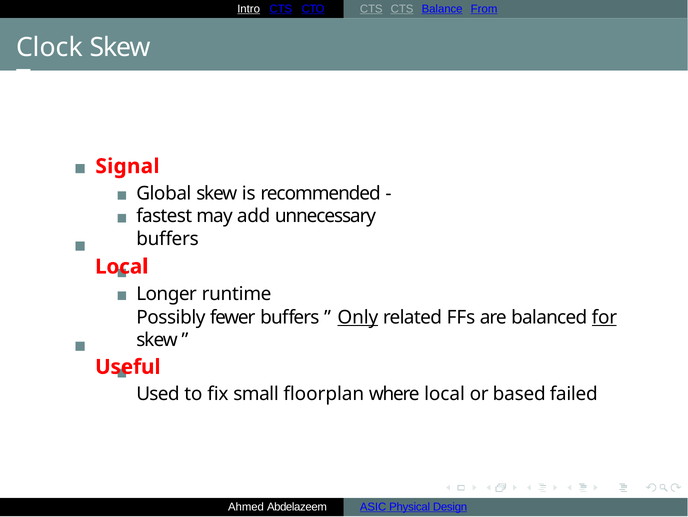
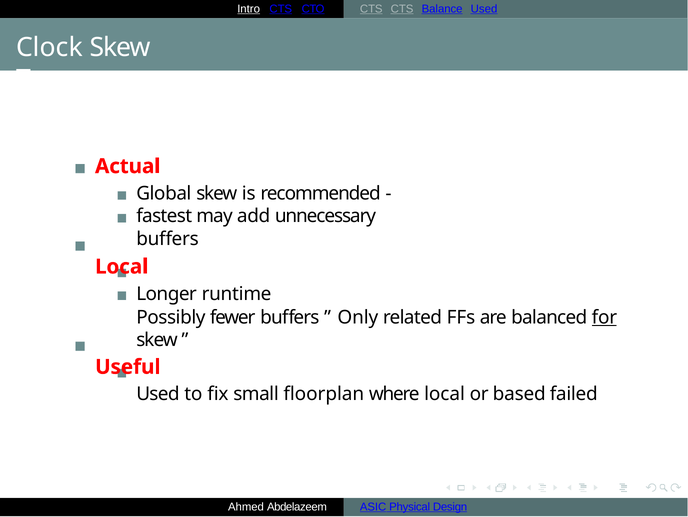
Balance From: From -> Used
Signal: Signal -> Actual
Only underline: present -> none
